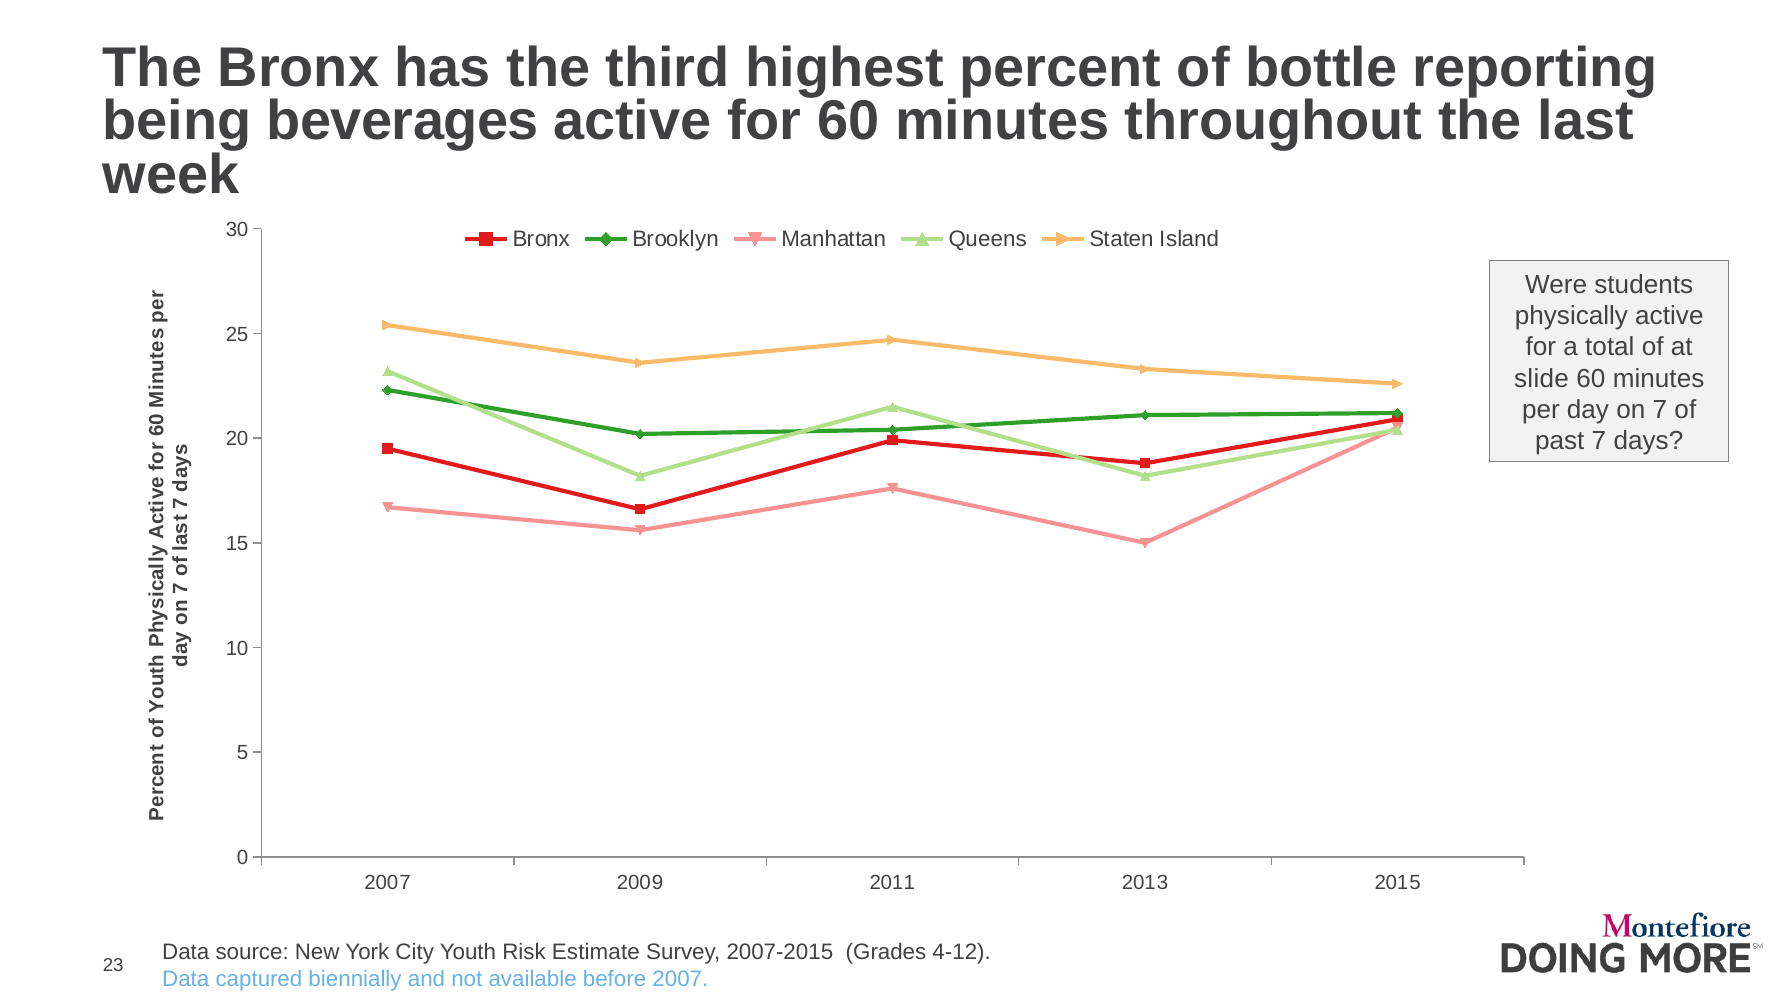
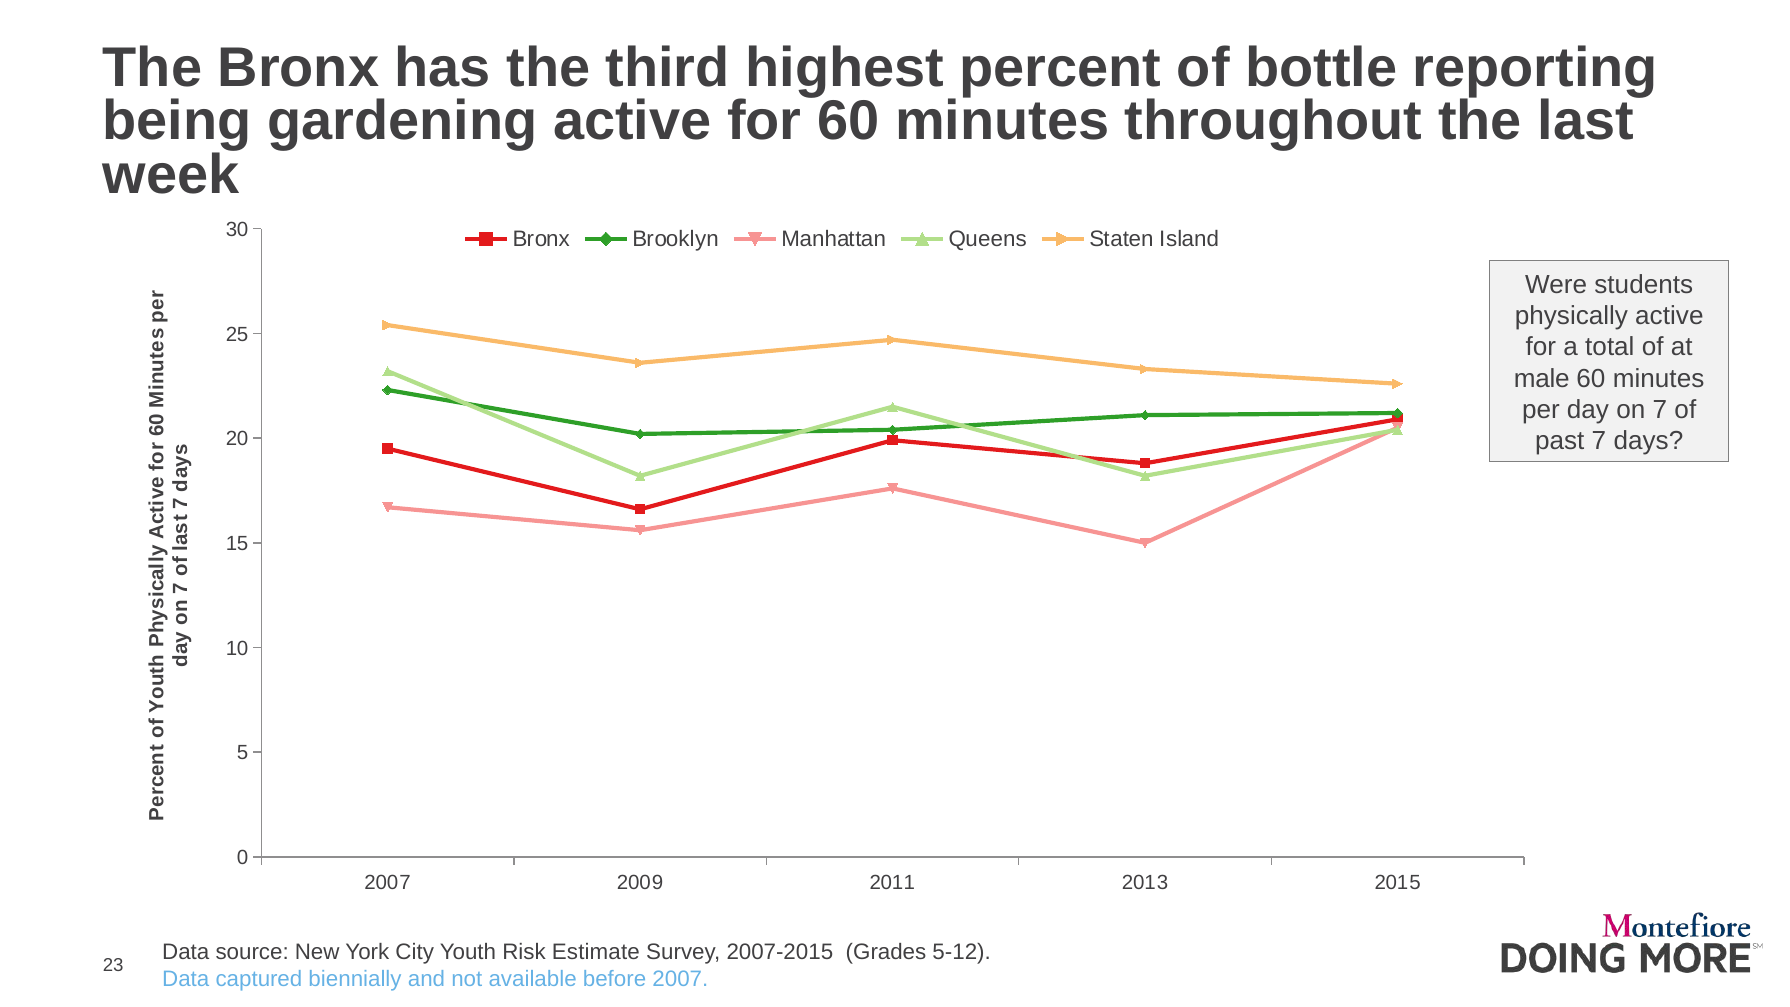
beverages: beverages -> gardening
slide: slide -> male
4-12: 4-12 -> 5-12
